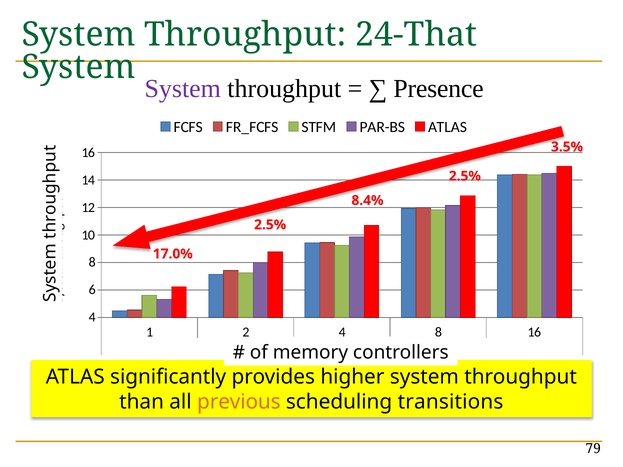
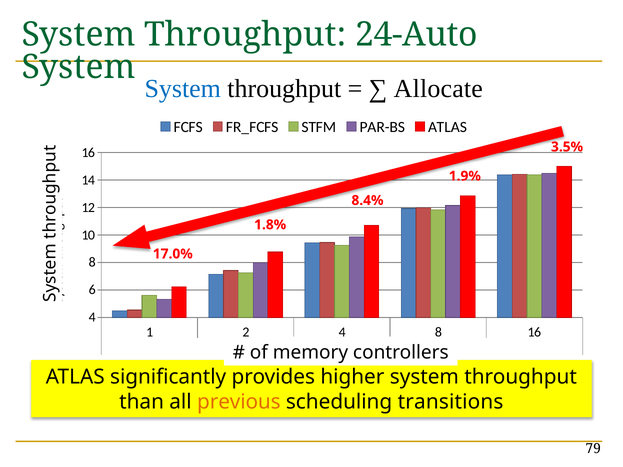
24-That: 24-That -> 24-Auto
System at (183, 89) colour: purple -> blue
Presence: Presence -> Allocate
2.5% at (465, 176): 2.5% -> 1.9%
2.5% at (270, 225): 2.5% -> 1.8%
